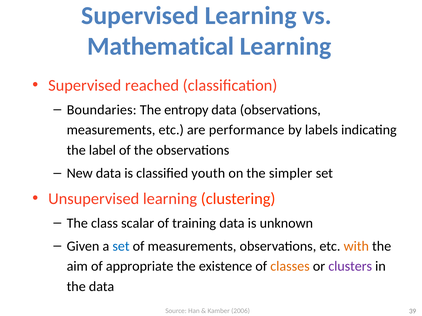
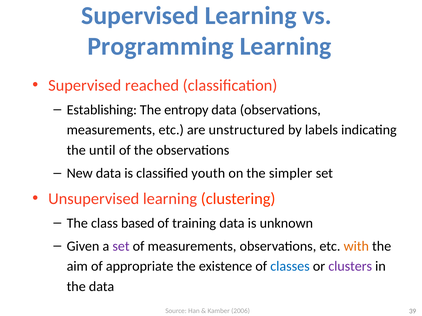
Mathematical: Mathematical -> Programming
Boundaries: Boundaries -> Establishing
performance: performance -> unstructured
label: label -> until
scalar: scalar -> based
set at (121, 246) colour: blue -> purple
classes colour: orange -> blue
